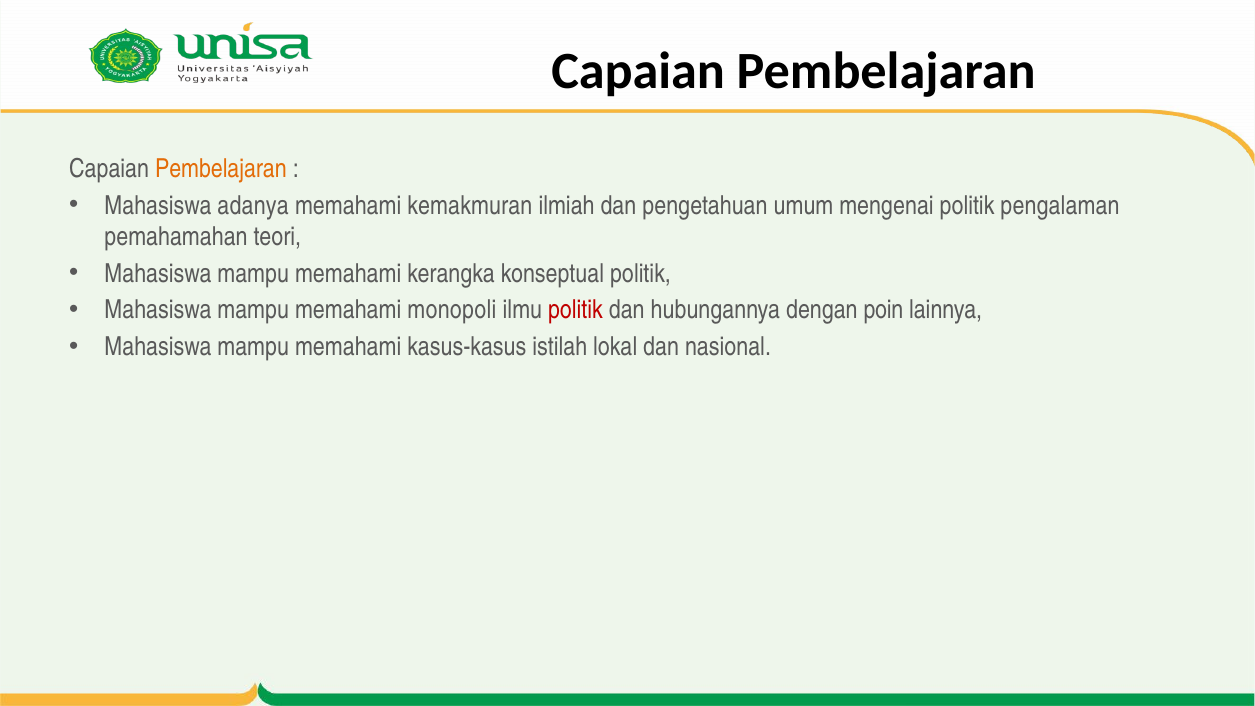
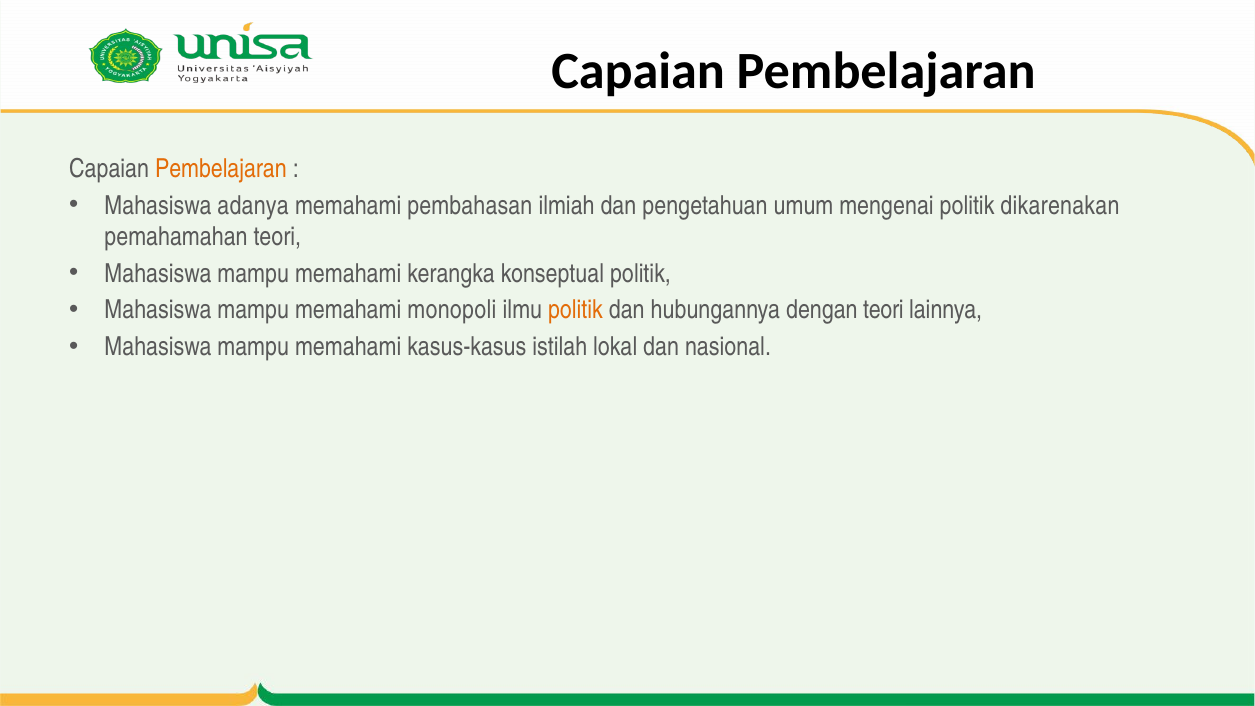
kemakmuran: kemakmuran -> pembahasan
pengalaman: pengalaman -> dikarenakan
politik at (575, 310) colour: red -> orange
dengan poin: poin -> teori
